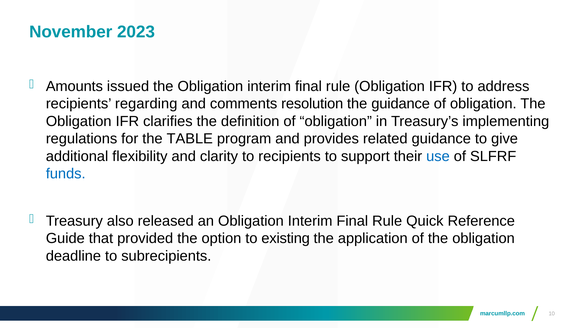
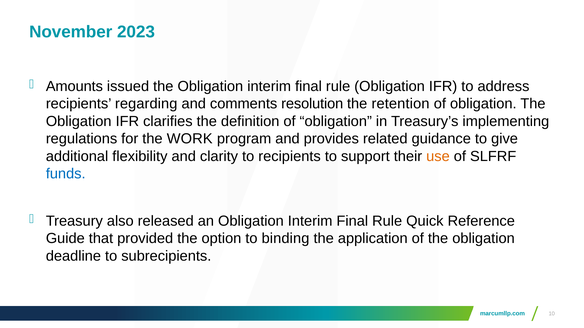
the guidance: guidance -> retention
TABLE: TABLE -> WORK
use colour: blue -> orange
existing: existing -> binding
